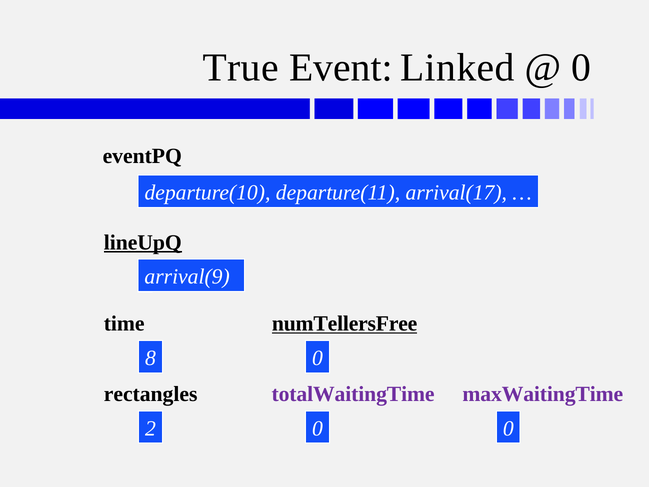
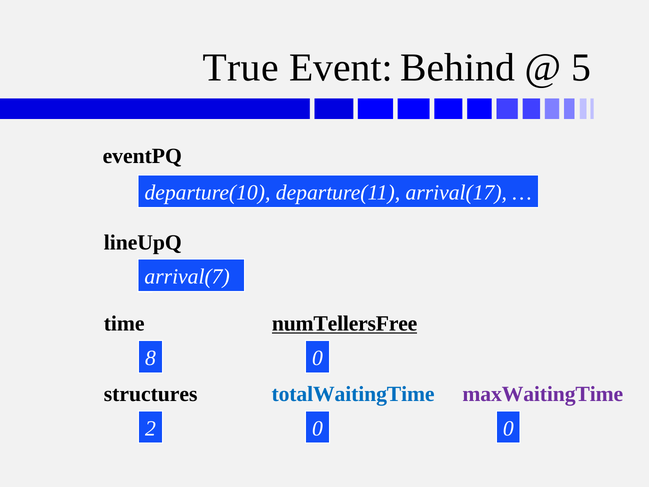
Linked: Linked -> Behind
0 at (581, 68): 0 -> 5
lineUpQ underline: present -> none
arrival(9: arrival(9 -> arrival(7
rectangles: rectangles -> structures
totalWaitingTime colour: purple -> blue
